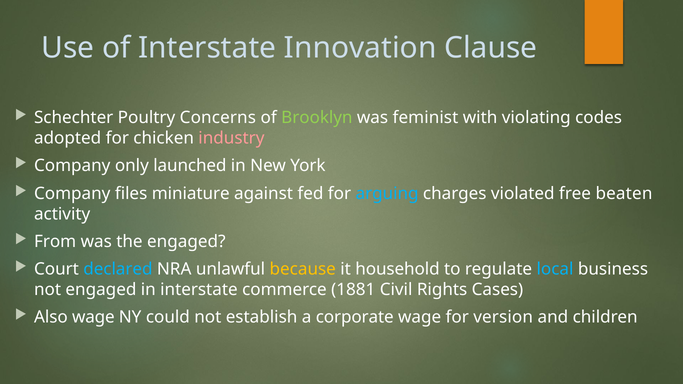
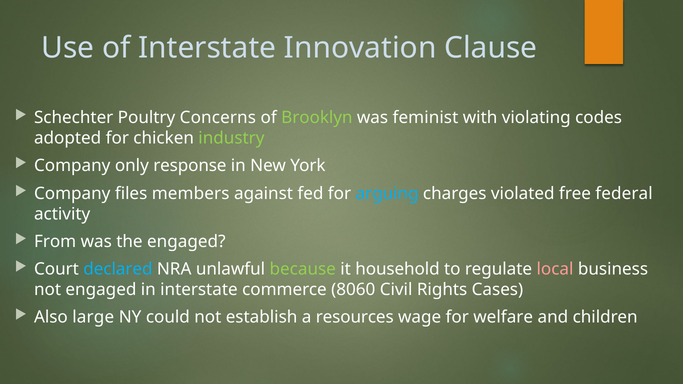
industry colour: pink -> light green
launched: launched -> response
miniature: miniature -> members
beaten: beaten -> federal
because colour: yellow -> light green
local colour: light blue -> pink
1881: 1881 -> 8060
Also wage: wage -> large
corporate: corporate -> resources
version: version -> welfare
